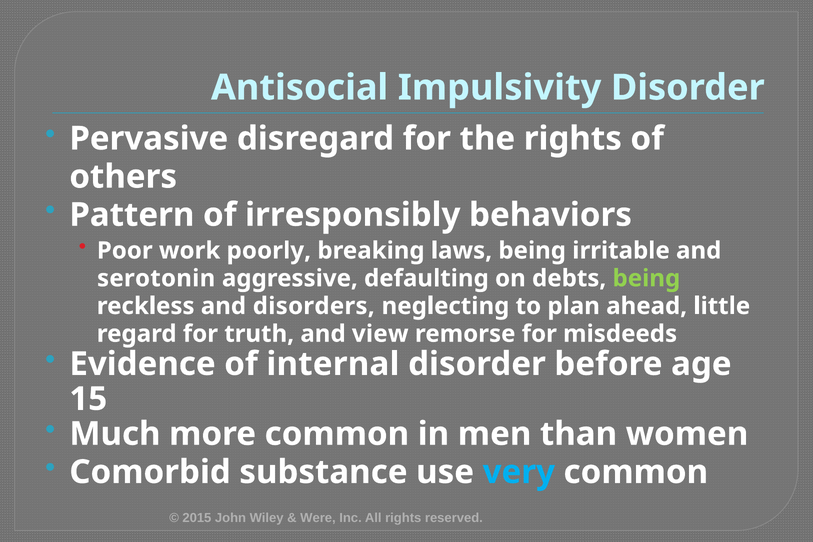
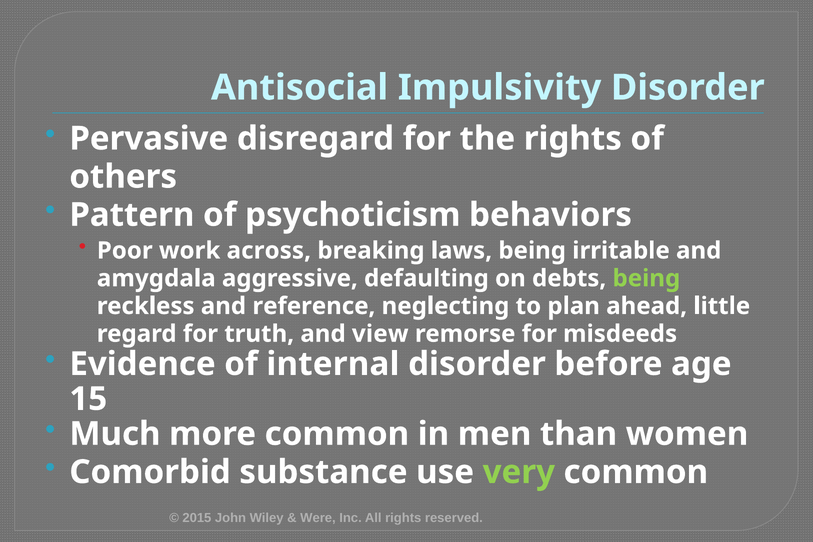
irresponsibly: irresponsibly -> psychoticism
poorly: poorly -> across
serotonin: serotonin -> amygdala
disorders: disorders -> reference
very colour: light blue -> light green
